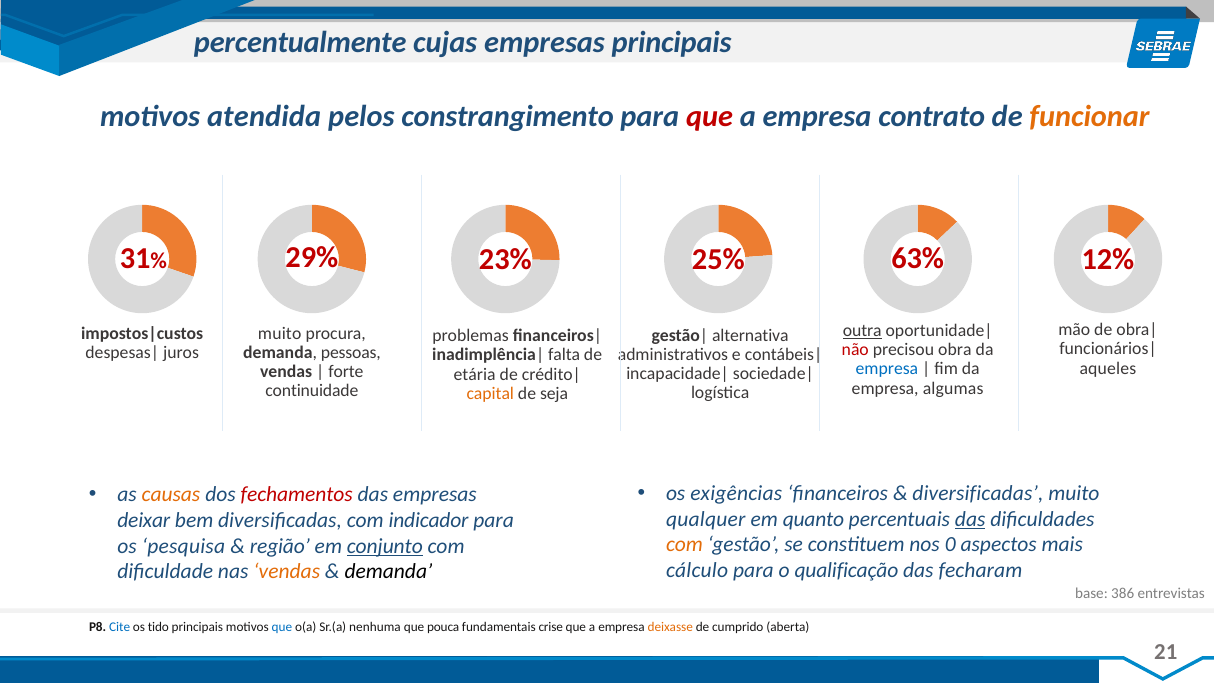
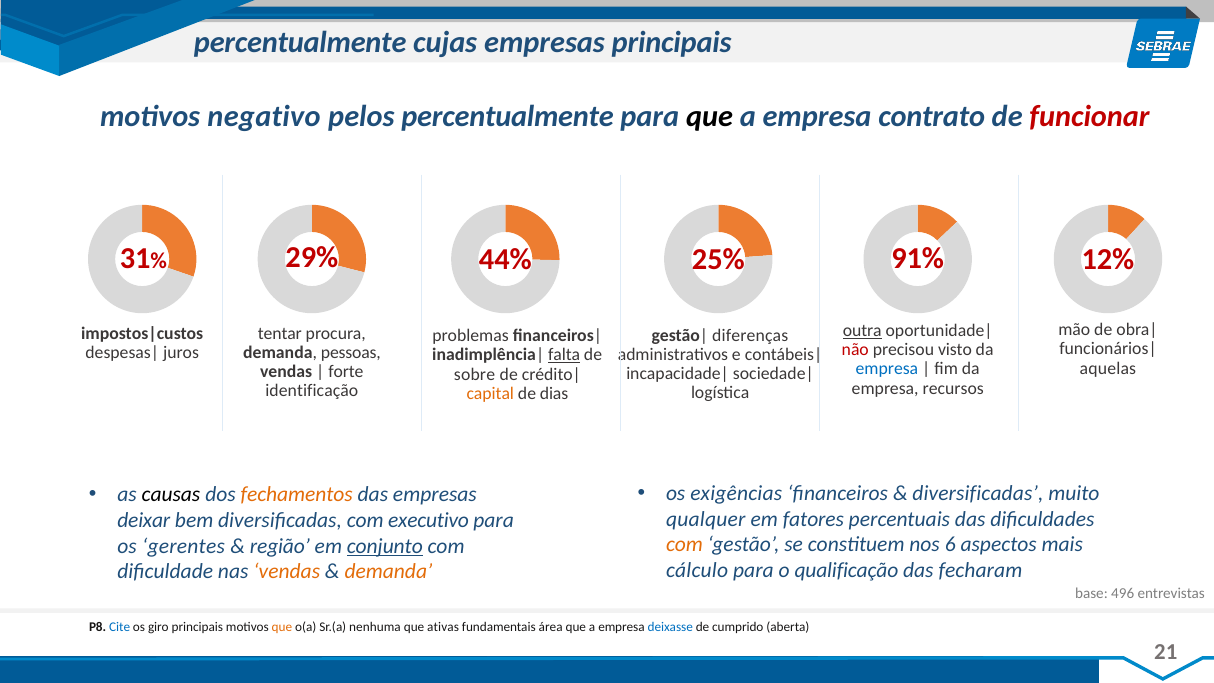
atendida: atendida -> negativo
pelos constrangimento: constrangimento -> percentualmente
que at (710, 117) colour: red -> black
funcionar colour: orange -> red
23%: 23% -> 44%
63%: 63% -> 91%
muito at (280, 333): muito -> tentar
alternativa: alternativa -> diferenças
obra: obra -> visto
falta underline: none -> present
aqueles: aqueles -> aquelas
etária: etária -> sobre
algumas: algumas -> recursos
continuidade: continuidade -> identificação
seja: seja -> dias
causas colour: orange -> black
fechamentos colour: red -> orange
quanto: quanto -> fatores
das at (970, 519) underline: present -> none
indicador: indicador -> executivo
0: 0 -> 6
pesquisa: pesquisa -> gerentes
demanda at (389, 572) colour: black -> orange
386: 386 -> 496
tido: tido -> giro
que at (282, 627) colour: blue -> orange
pouca: pouca -> ativas
crise: crise -> área
deixasse colour: orange -> blue
